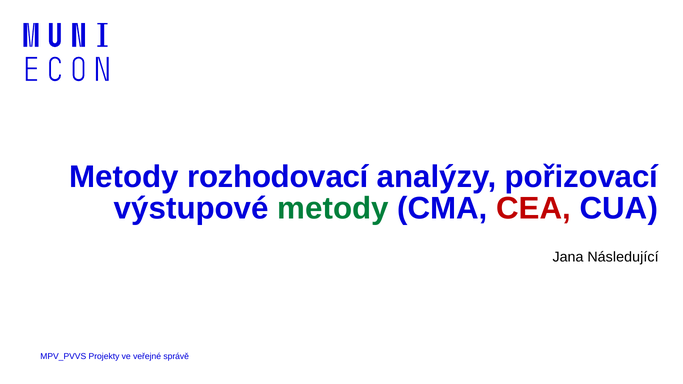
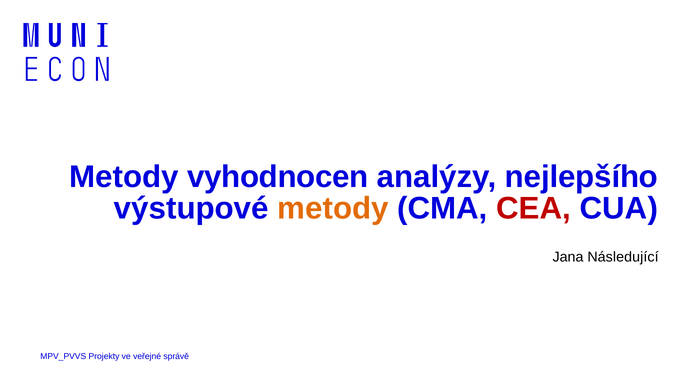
rozhodovací: rozhodovací -> vyhodnocen
pořizovací: pořizovací -> nejlepšího
metody at (333, 209) colour: green -> orange
